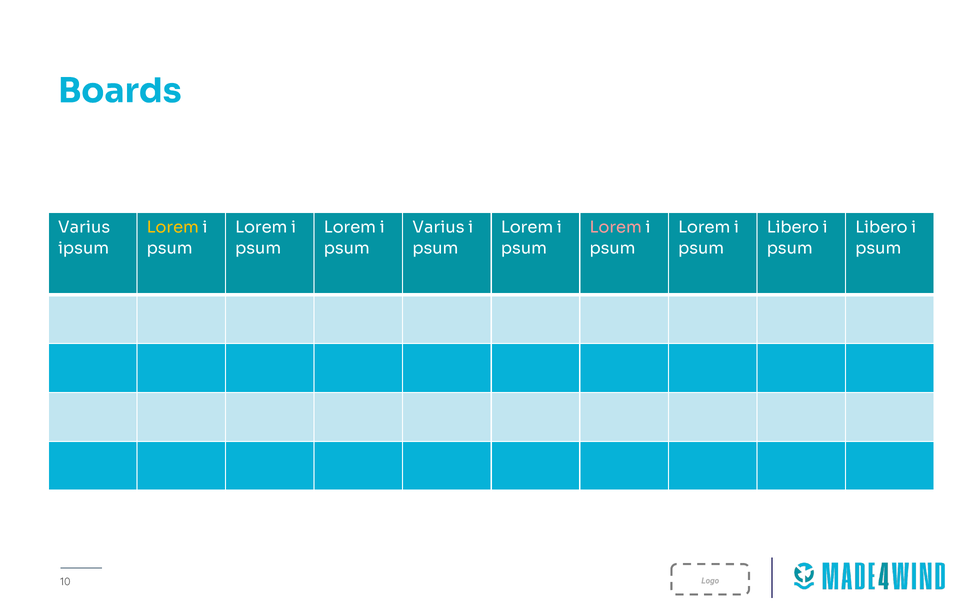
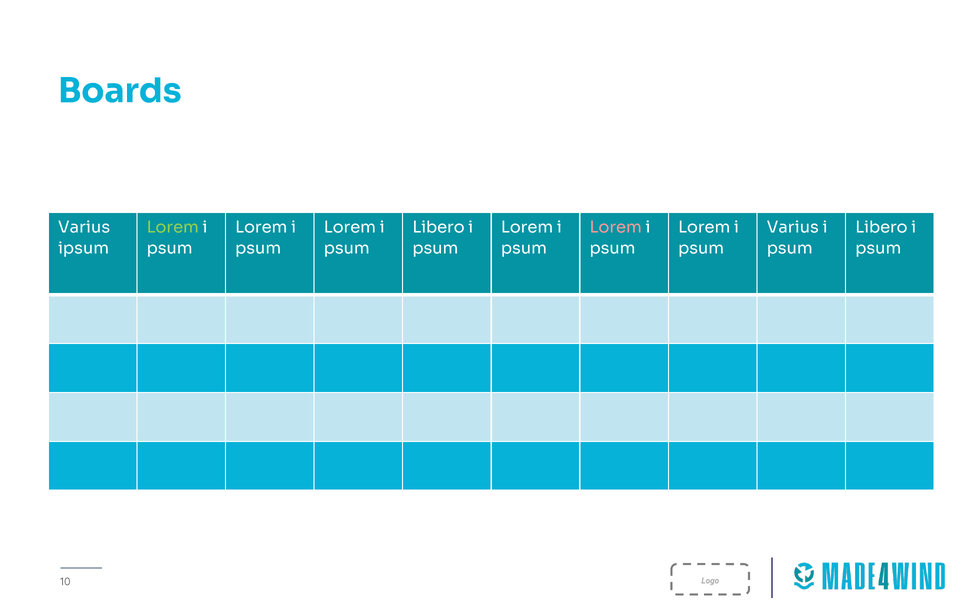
Lorem at (173, 227) colour: yellow -> light green
Varius at (438, 227): Varius -> Libero
Libero at (793, 227): Libero -> Varius
